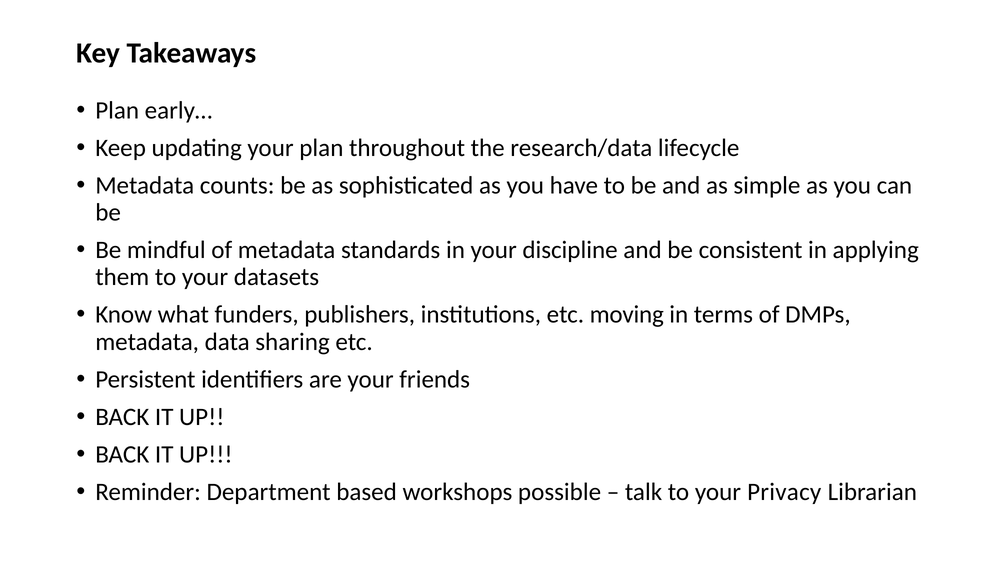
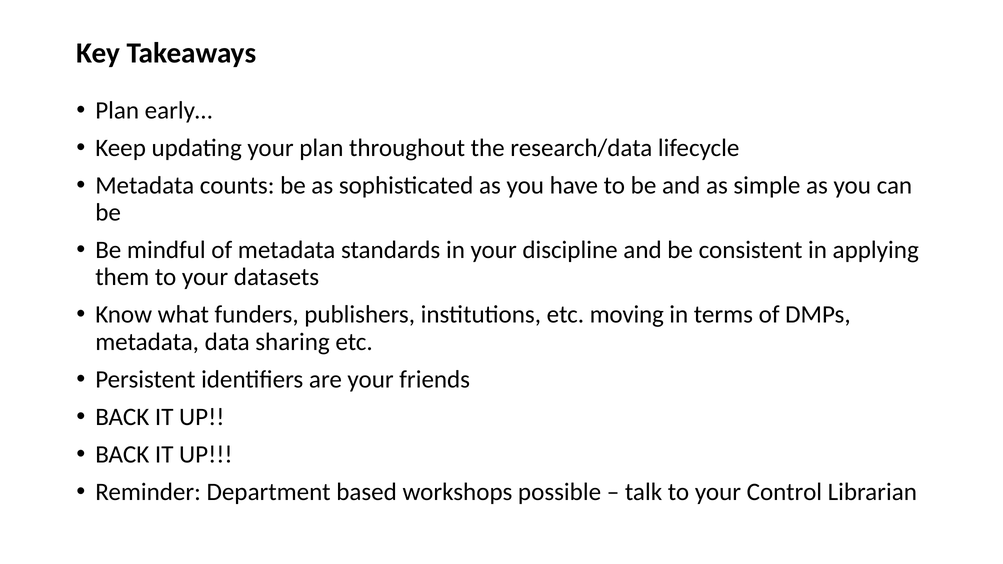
Privacy: Privacy -> Control
